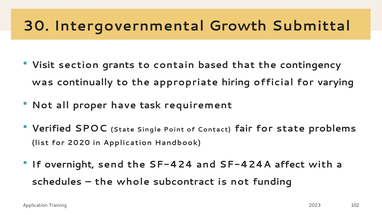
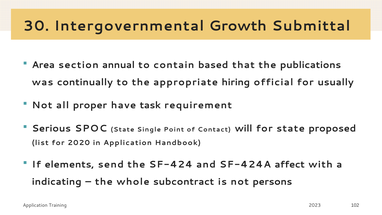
Visit: Visit -> Area
grants: grants -> annual
contingency: contingency -> publications
varying: varying -> usually
Verified: Verified -> Serious
fair: fair -> will
problems: problems -> proposed
overnight: overnight -> elements
schedules: schedules -> indicating
funding: funding -> persons
